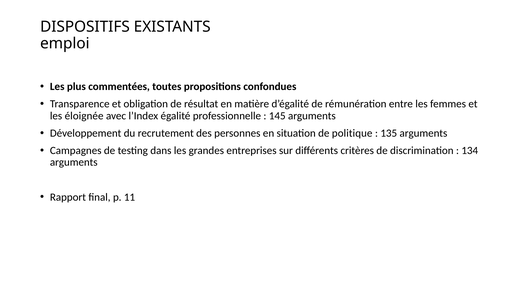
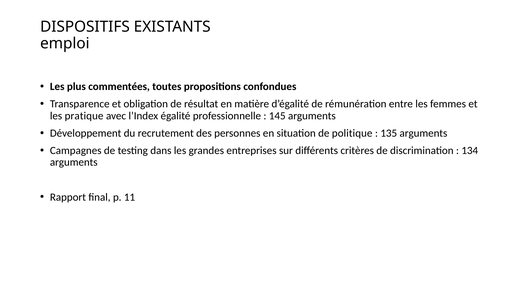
éloignée: éloignée -> pratique
